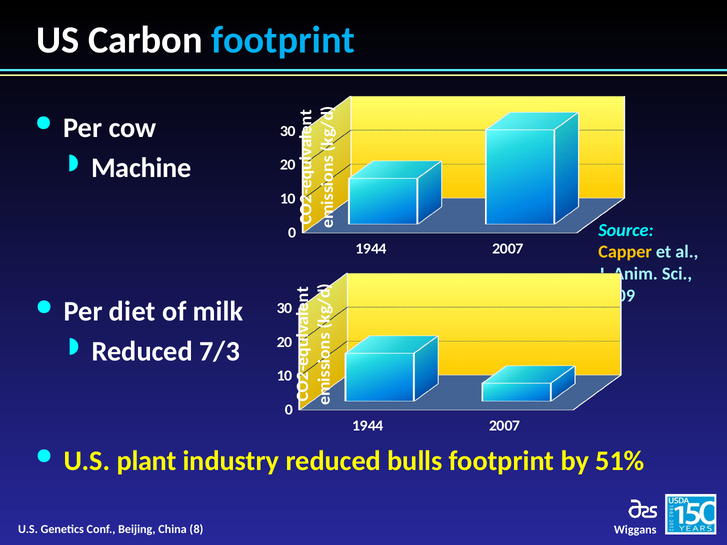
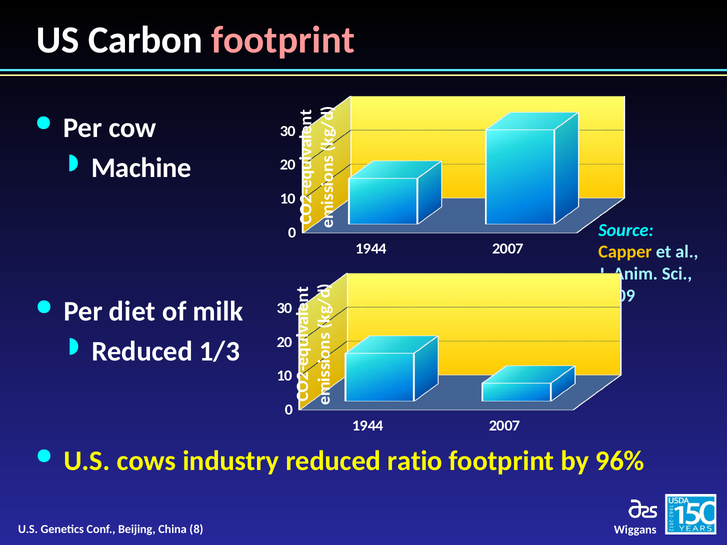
footprint at (283, 40) colour: light blue -> pink
7/3: 7/3 -> 1/3
plant: plant -> cows
bulls: bulls -> ratio
51%: 51% -> 96%
